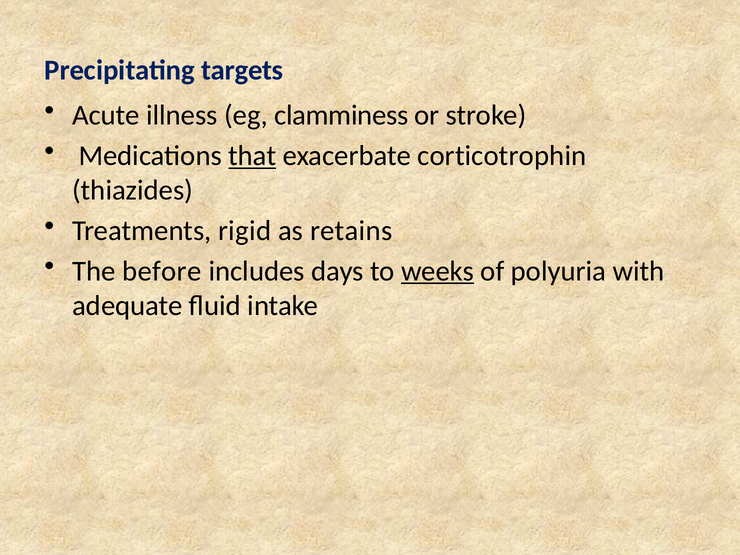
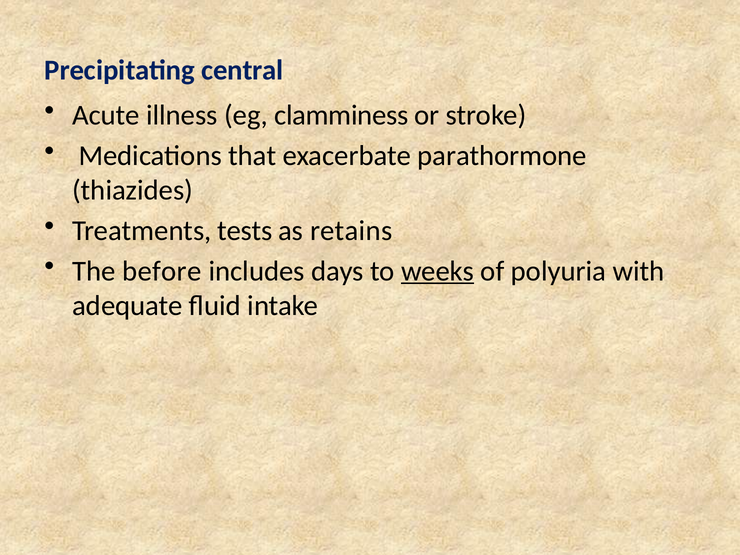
targets: targets -> central
that underline: present -> none
corticotrophin: corticotrophin -> parathormone
rigid: rigid -> tests
